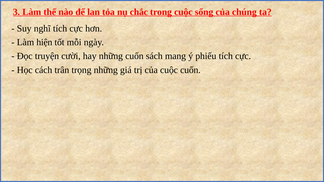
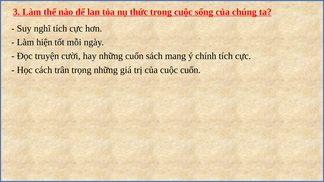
chắc: chắc -> thức
phiếu: phiếu -> chính
